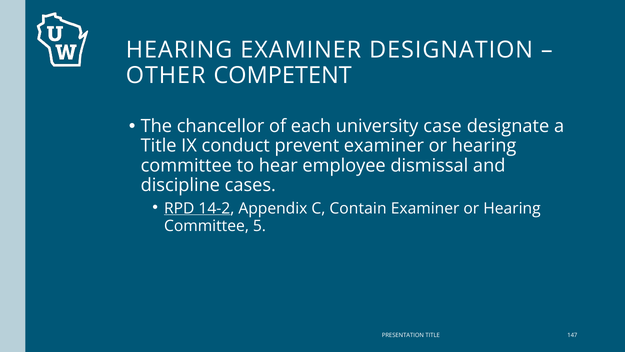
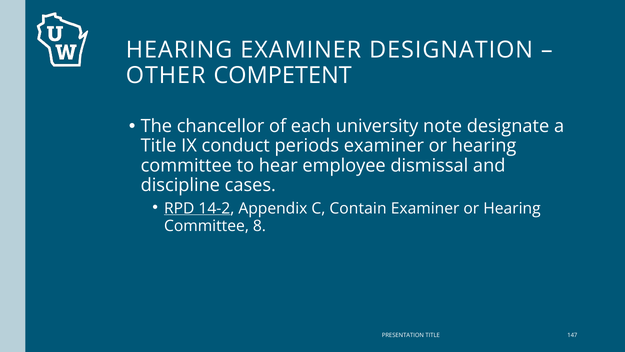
case: case -> note
prevent: prevent -> periods
5: 5 -> 8
